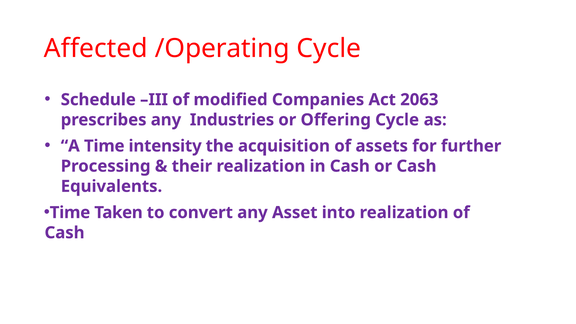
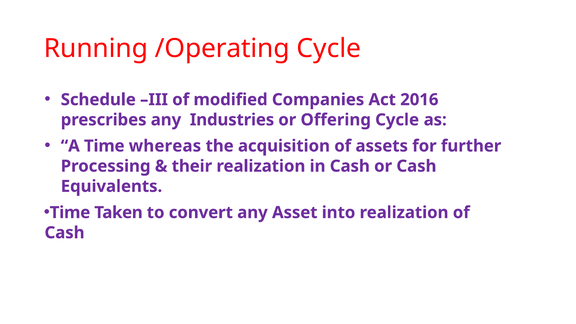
Affected: Affected -> Running
2063: 2063 -> 2016
intensity: intensity -> whereas
